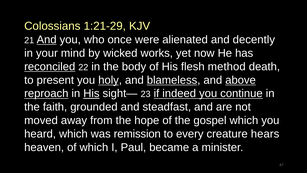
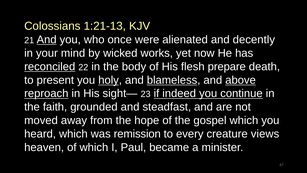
1:21-29: 1:21-29 -> 1:21-13
method: method -> prepare
His at (91, 93) underline: present -> none
hears: hears -> views
